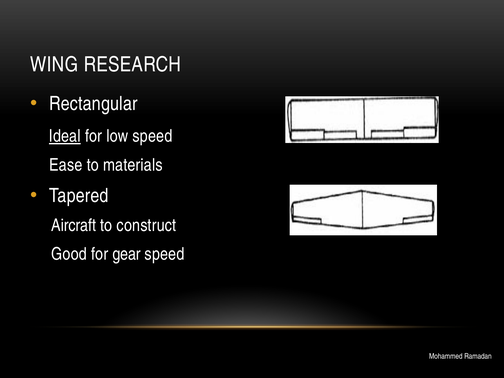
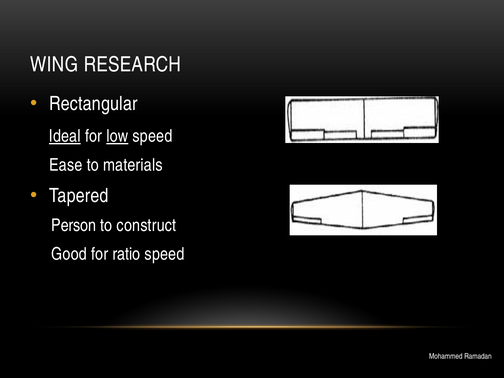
low underline: none -> present
Aircraft: Aircraft -> Person
gear: gear -> ratio
